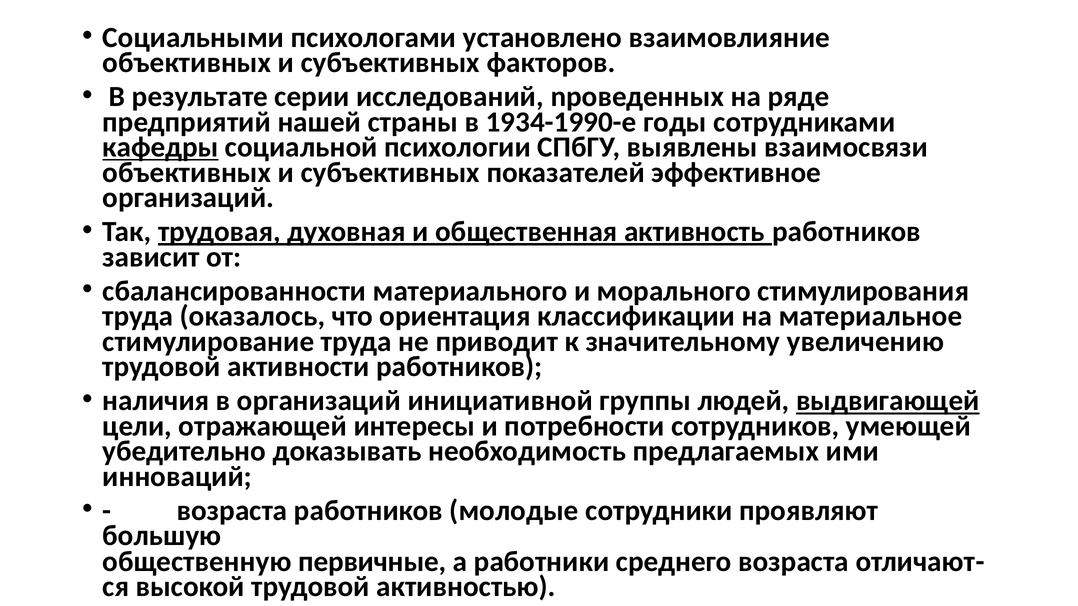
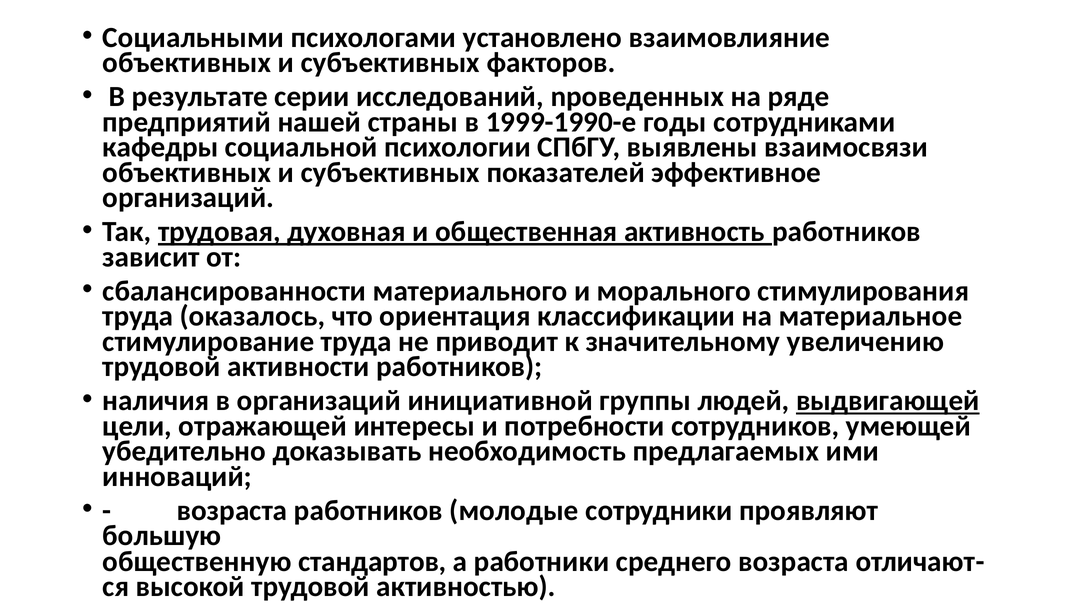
1934-1990-е: 1934-1990-е -> 1999-1990-е
кафедры underline: present -> none
первичные: первичные -> стандартов
